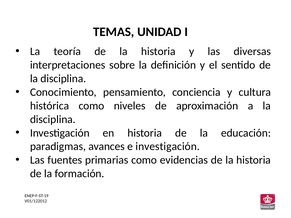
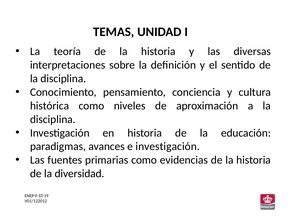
formación: formación -> diversidad
